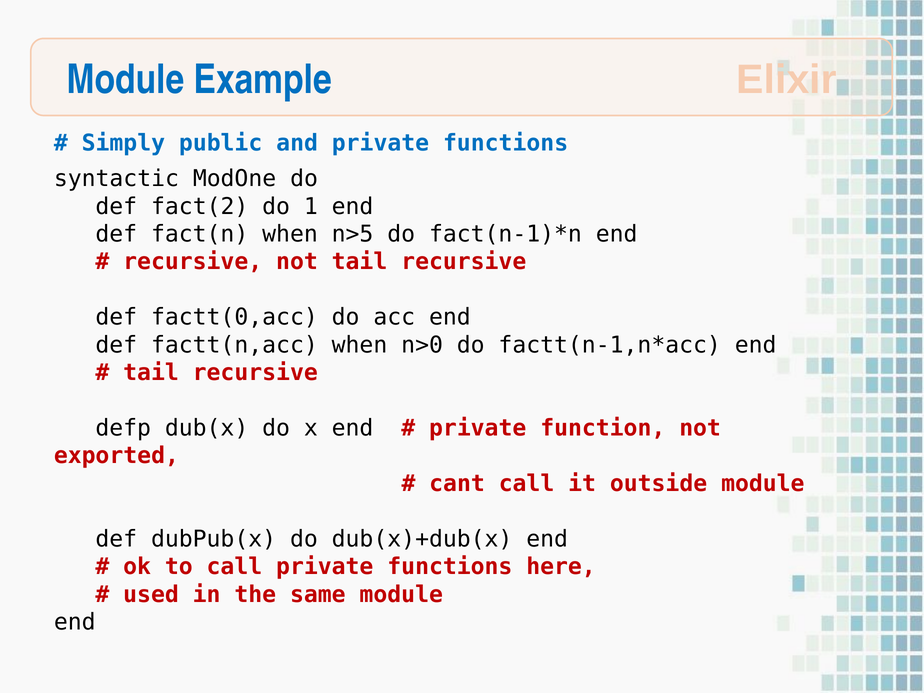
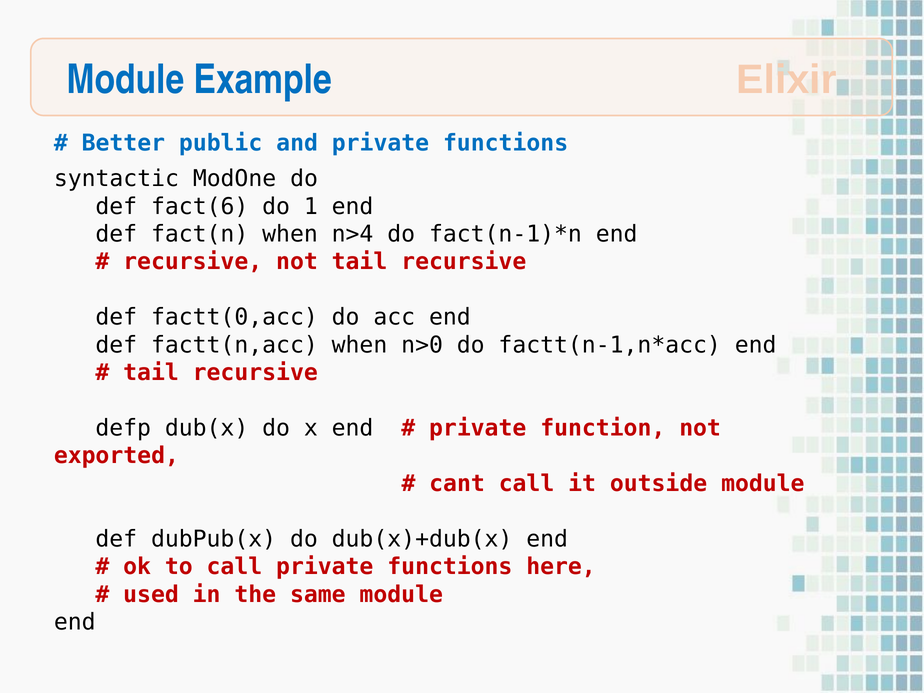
Simply: Simply -> Better
fact(2: fact(2 -> fact(6
n>5: n>5 -> n>4
